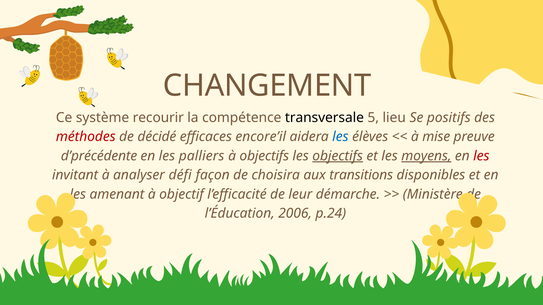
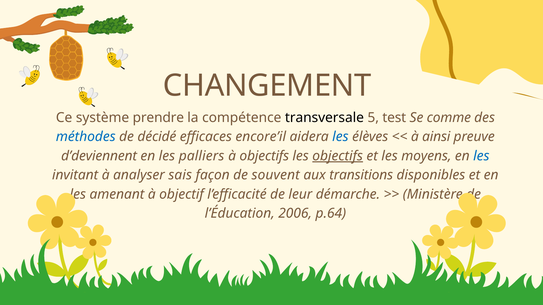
recourir: recourir -> prendre
lieu: lieu -> test
positifs: positifs -> comme
méthodes colour: red -> blue
mise: mise -> ainsi
d’précédente: d’précédente -> d’deviennent
moyens underline: present -> none
les at (481, 156) colour: red -> blue
défi: défi -> sais
choisira: choisira -> souvent
p.24: p.24 -> p.64
